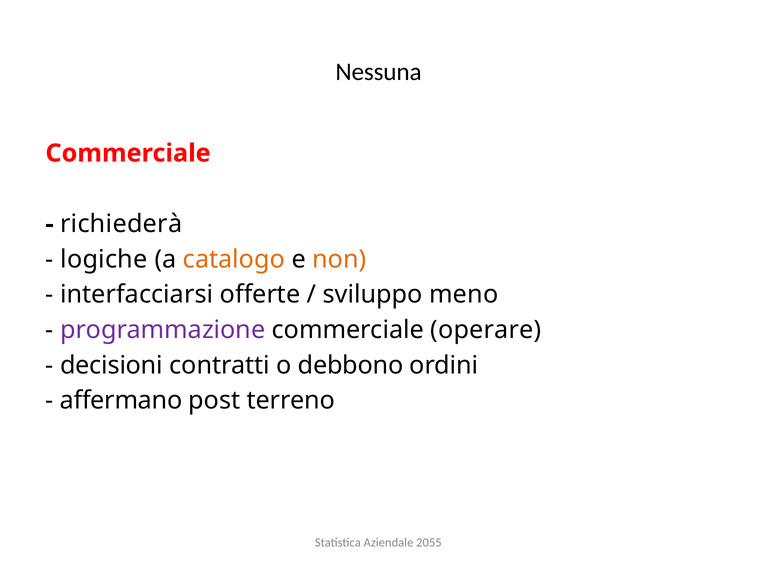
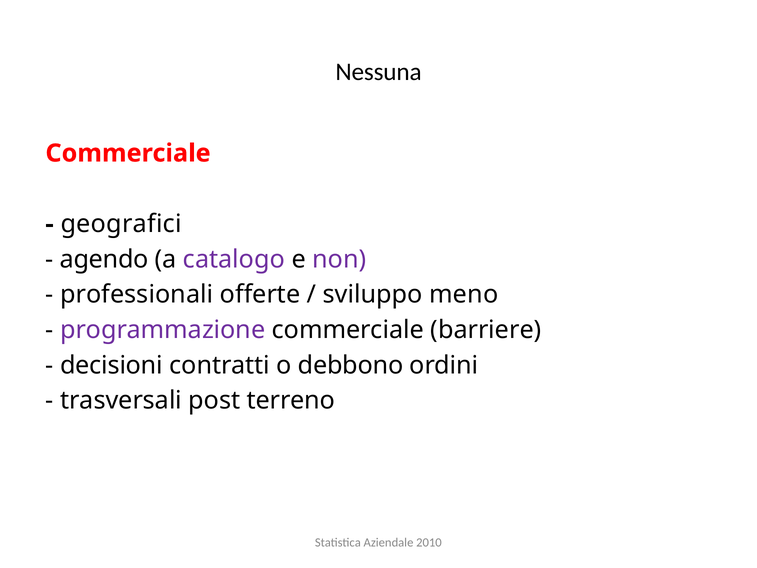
richiederà: richiederà -> geografici
logiche: logiche -> agendo
catalogo colour: orange -> purple
non colour: orange -> purple
interfacciarsi: interfacciarsi -> professionali
operare: operare -> barriere
affermano: affermano -> trasversali
2055: 2055 -> 2010
